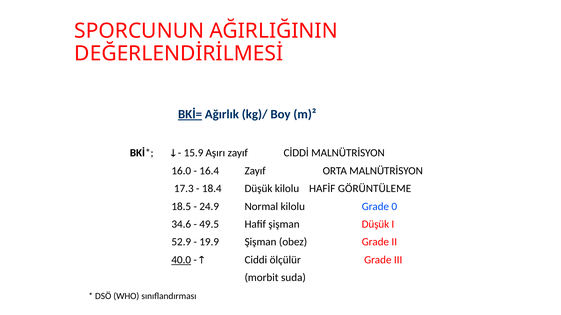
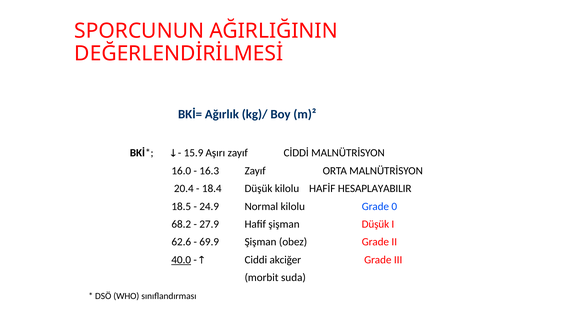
BKİ= underline: present -> none
16.4: 16.4 -> 16.3
17.3: 17.3 -> 20.4
GÖRÜNTÜLEME: GÖRÜNTÜLEME -> HESAPLAYABILIR
34.6: 34.6 -> 68.2
49.5: 49.5 -> 27.9
52.9: 52.9 -> 62.6
19.9: 19.9 -> 69.9
ölçülür: ölçülür -> akciğer
